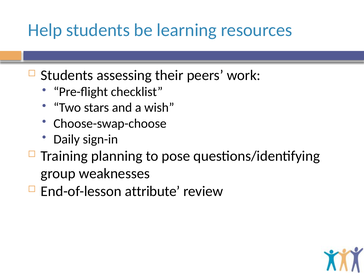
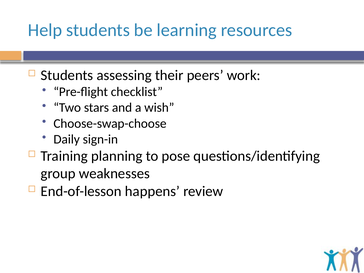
attribute: attribute -> happens
